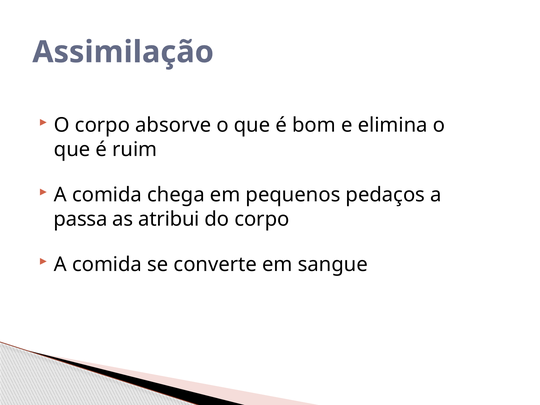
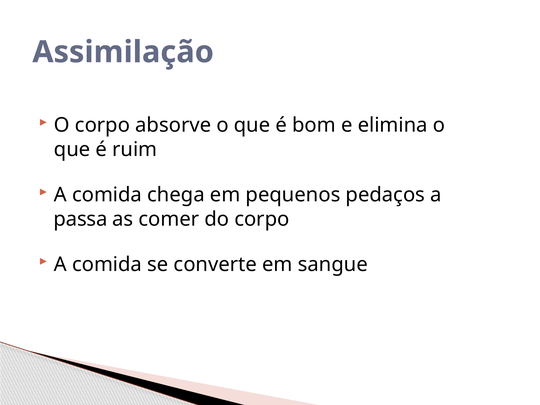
atribui: atribui -> comer
